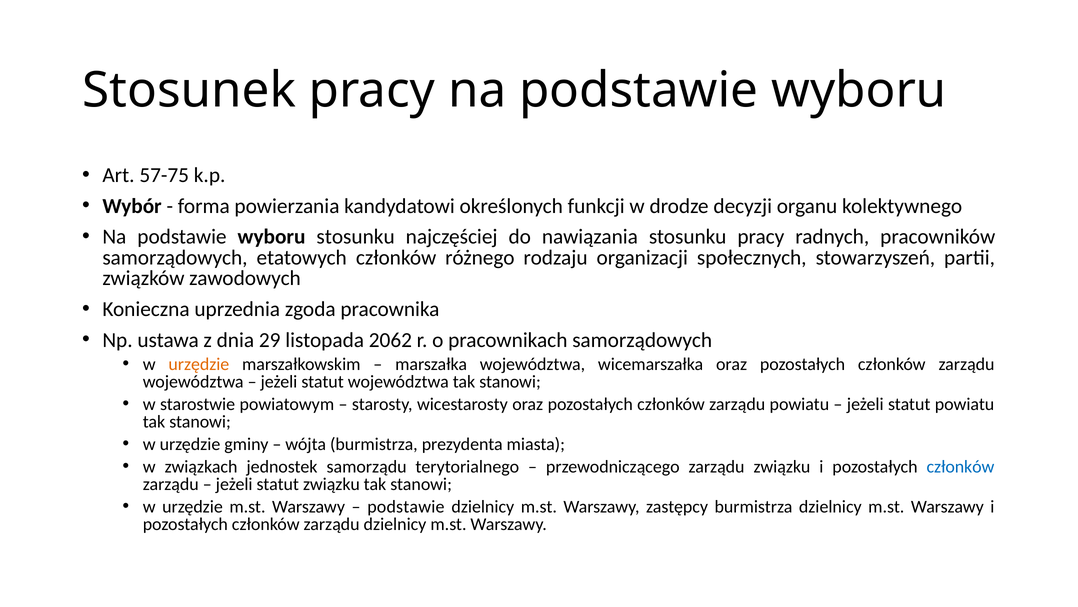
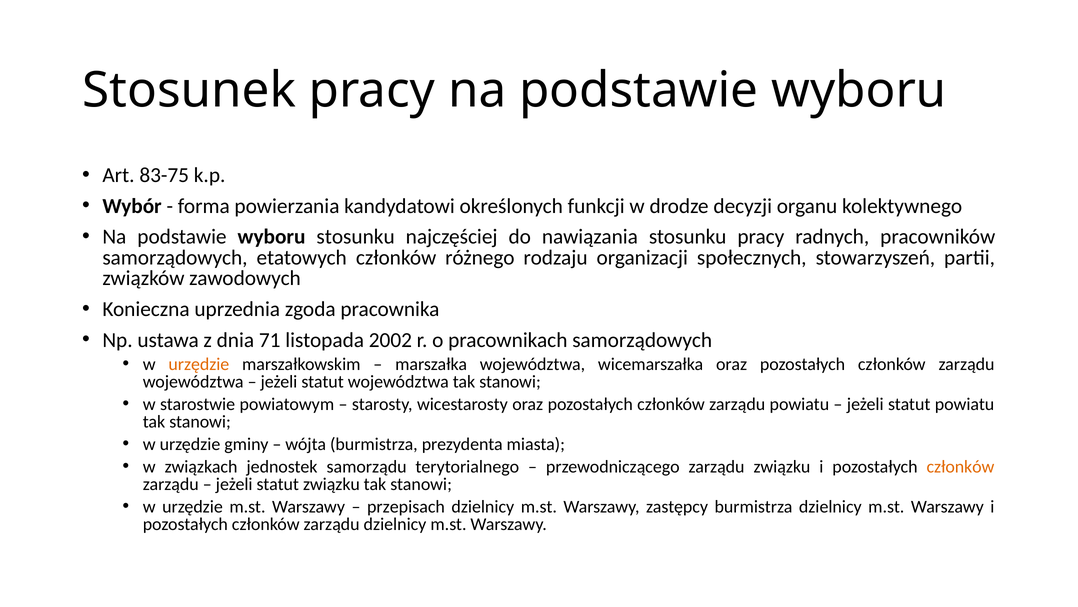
57-75: 57-75 -> 83-75
29: 29 -> 71
2062: 2062 -> 2002
członków at (960, 466) colour: blue -> orange
podstawie at (406, 506): podstawie -> przepisach
